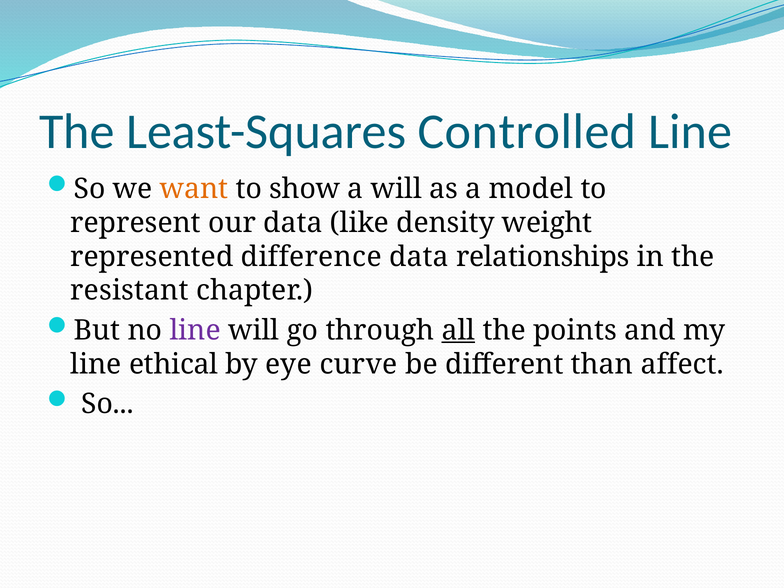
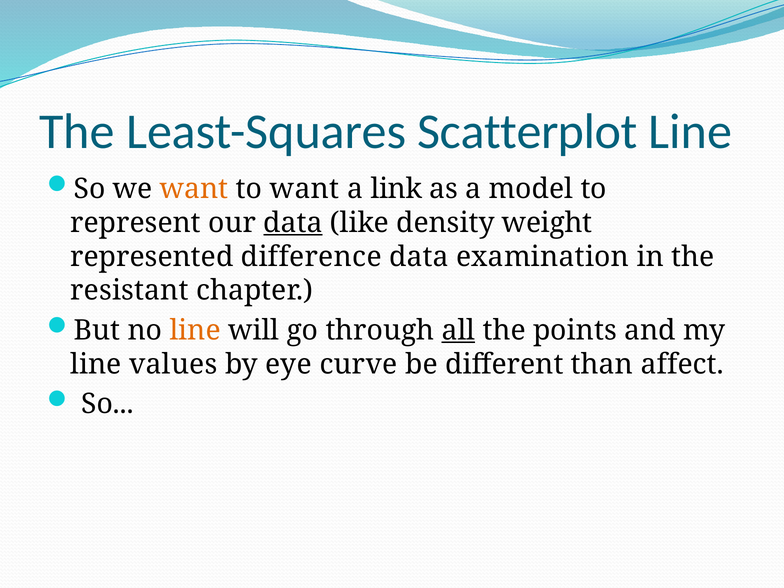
Controlled: Controlled -> Scatterplot
to show: show -> want
a will: will -> link
data at (293, 223) underline: none -> present
relationships: relationships -> examination
line at (195, 330) colour: purple -> orange
ethical: ethical -> values
